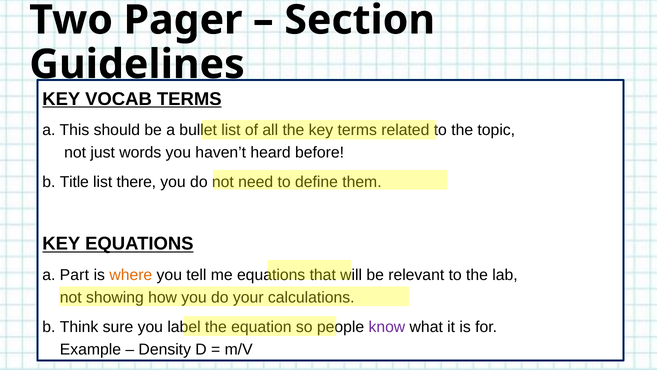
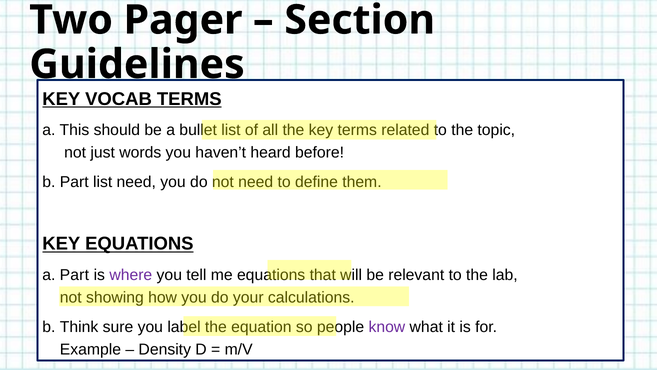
b Title: Title -> Part
list there: there -> need
where colour: orange -> purple
